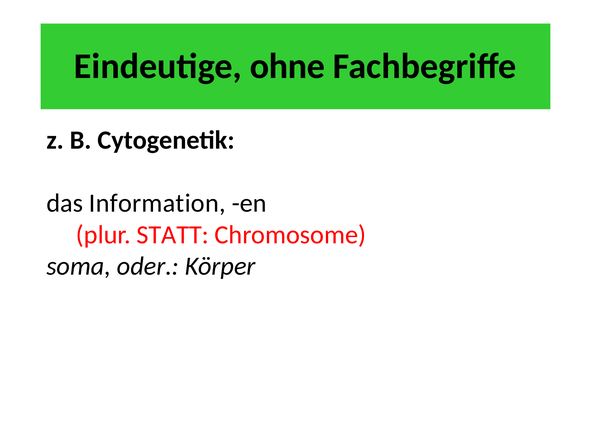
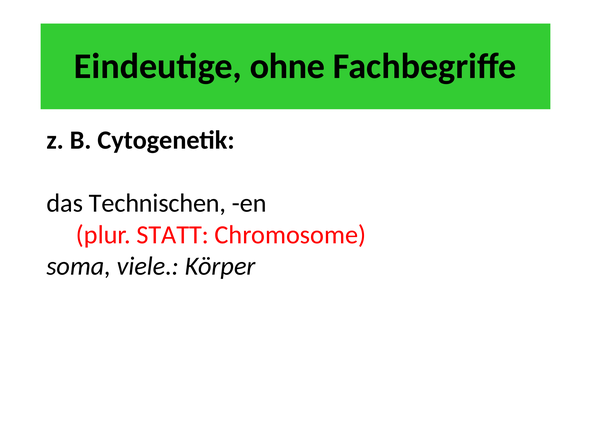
Information: Information -> Technischen
oder: oder -> viele
